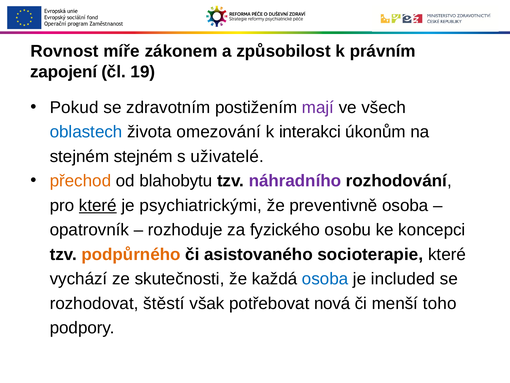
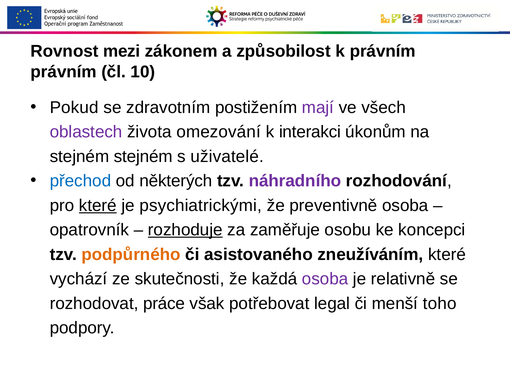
míře: míře -> mezi
zapojení at (64, 72): zapojení -> právním
19: 19 -> 10
oblastech colour: blue -> purple
přechod colour: orange -> blue
blahobytu: blahobytu -> některých
rozhoduje underline: none -> present
fyzického: fyzického -> zaměřuje
socioterapie: socioterapie -> zneužíváním
osoba at (325, 279) colour: blue -> purple
included: included -> relativně
štěstí: štěstí -> práce
nová: nová -> legal
